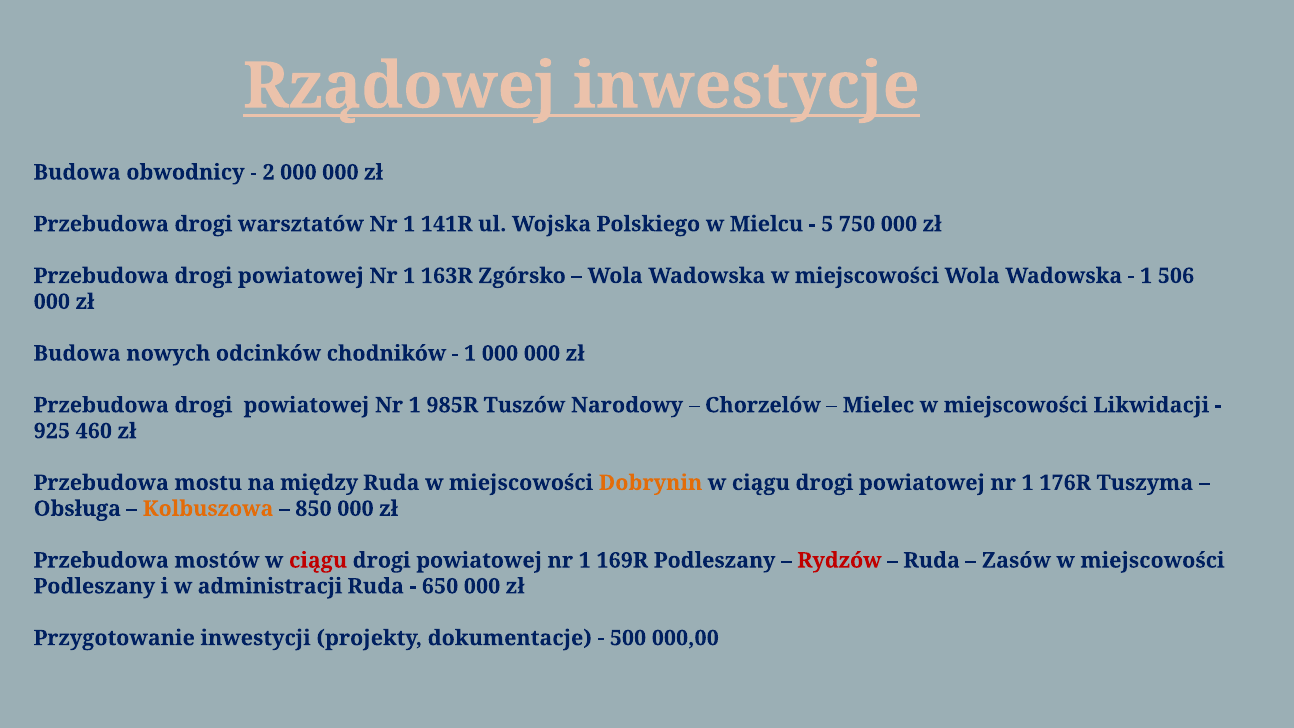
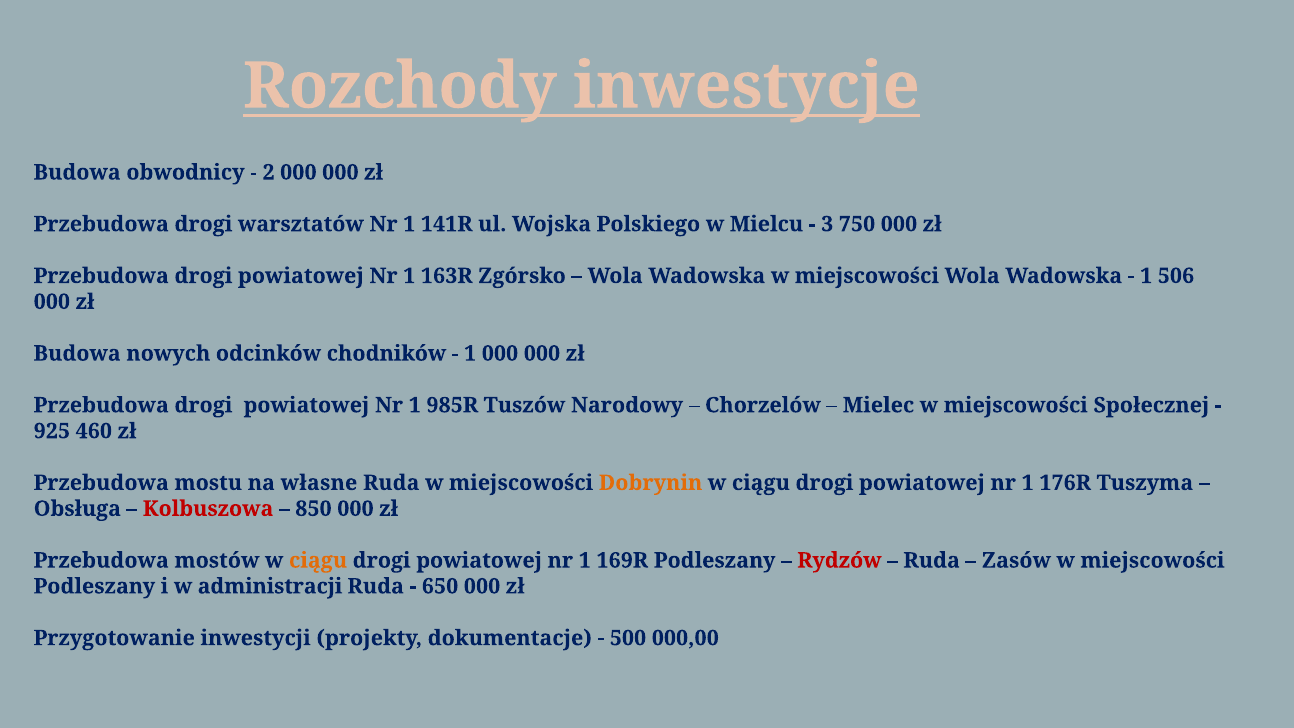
Rządowej: Rządowej -> Rozchody
5: 5 -> 3
Likwidacji: Likwidacji -> Społecznej
między: między -> własne
Kolbuszowa colour: orange -> red
ciągu at (318, 560) colour: red -> orange
